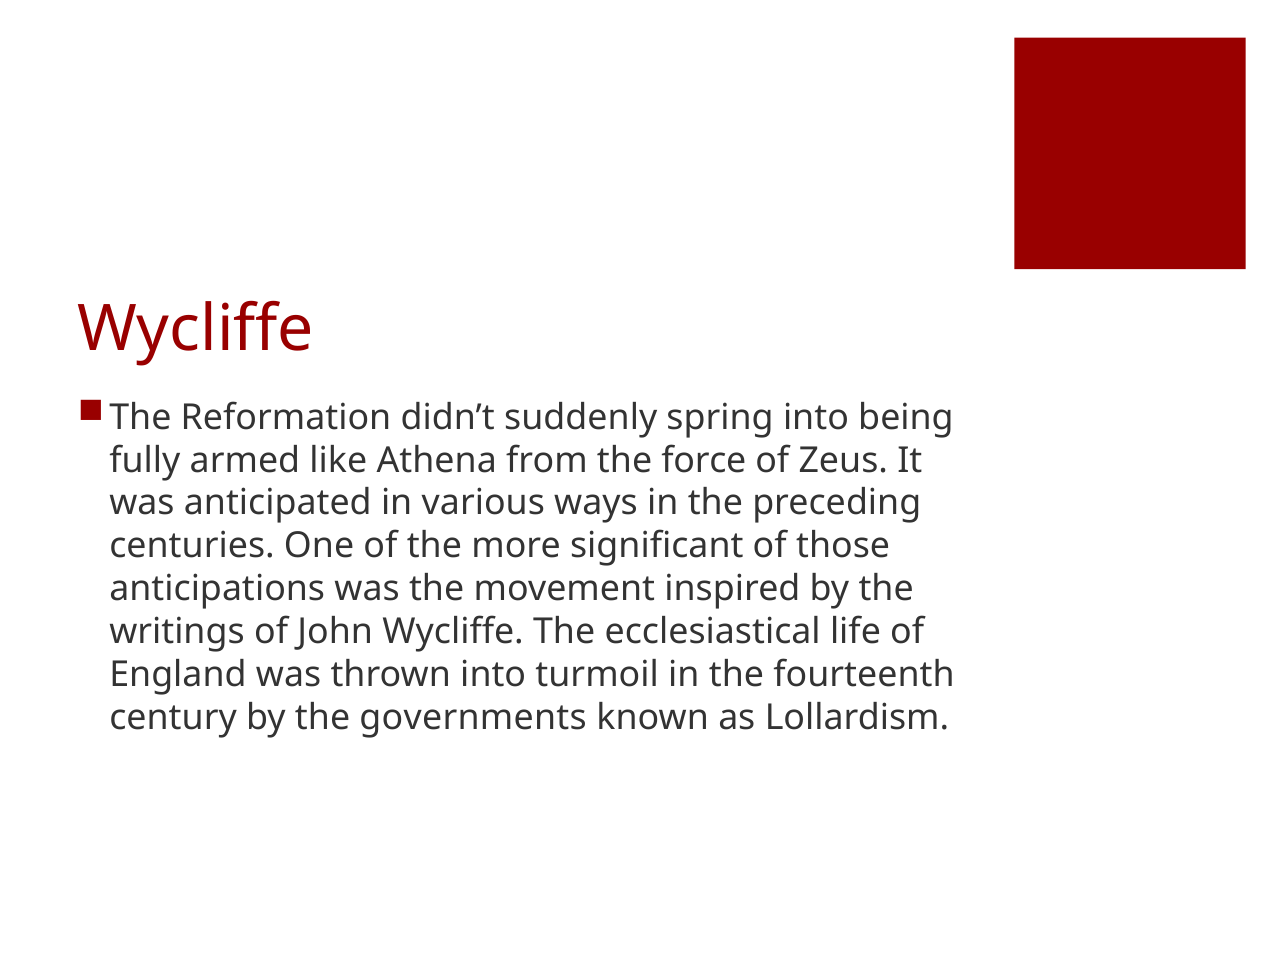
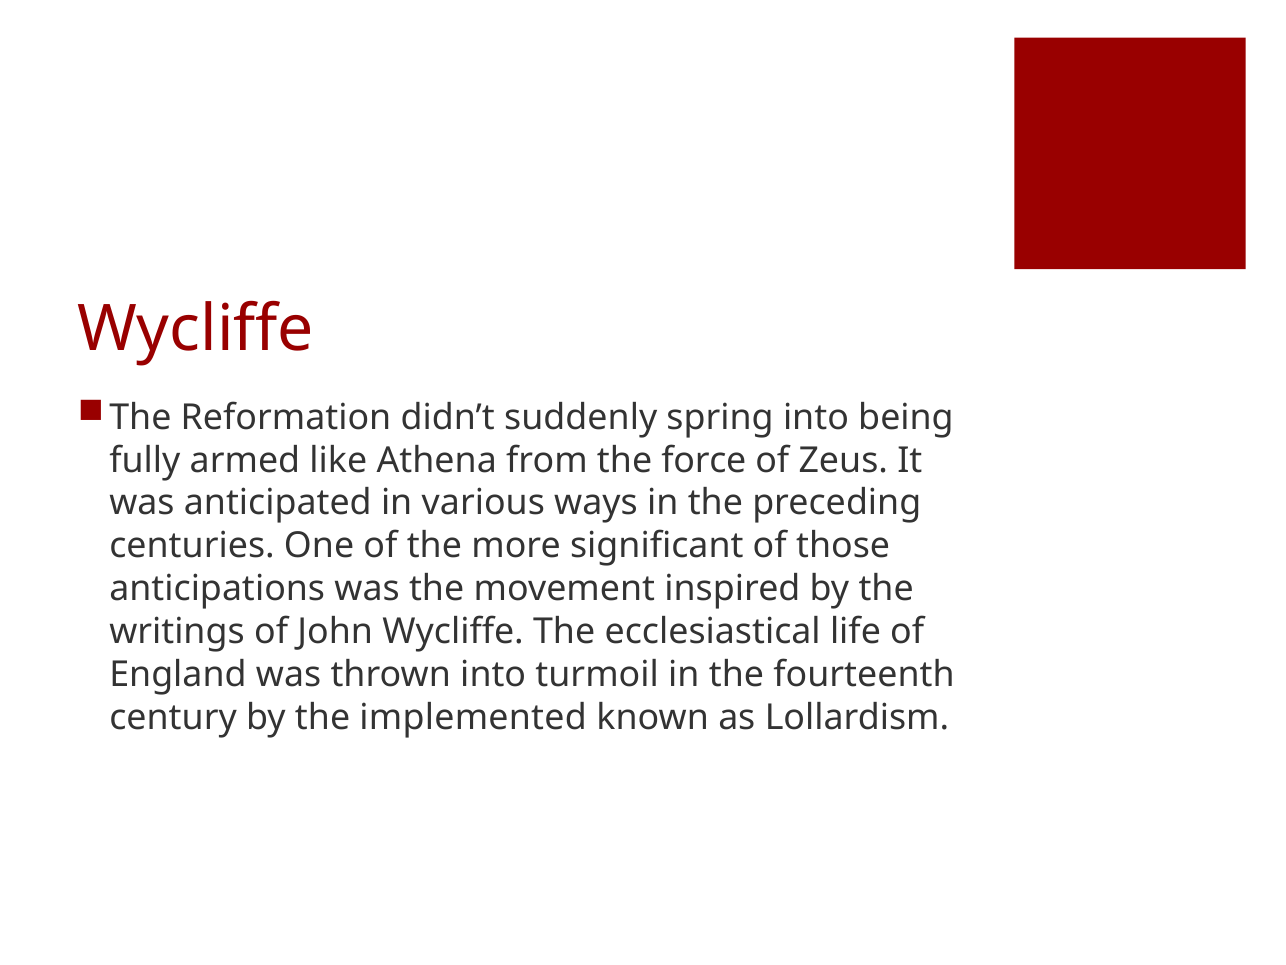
governments: governments -> implemented
